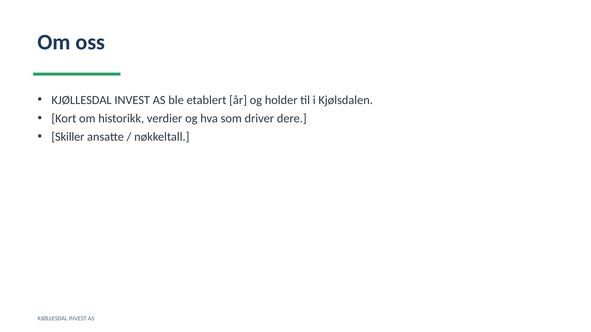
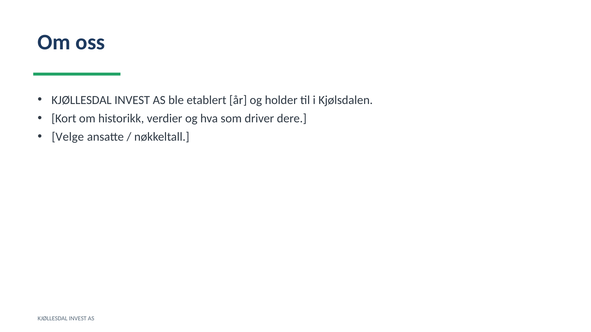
Skiller: Skiller -> Velge
